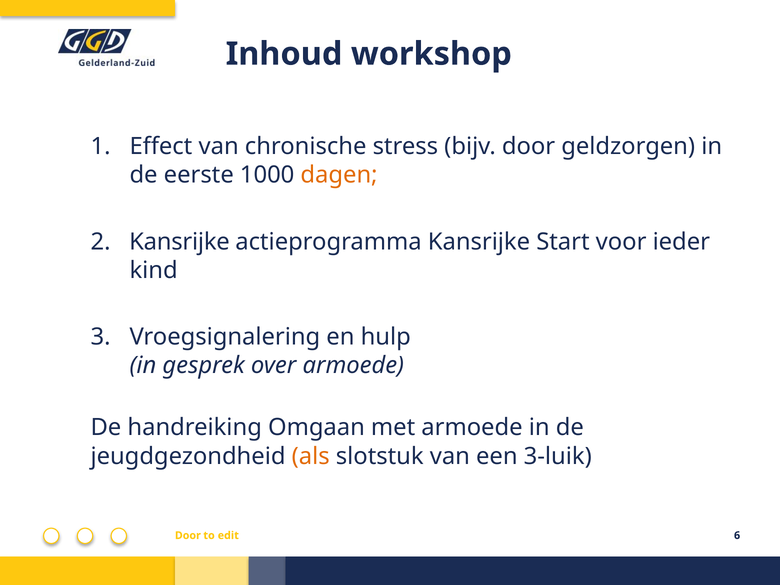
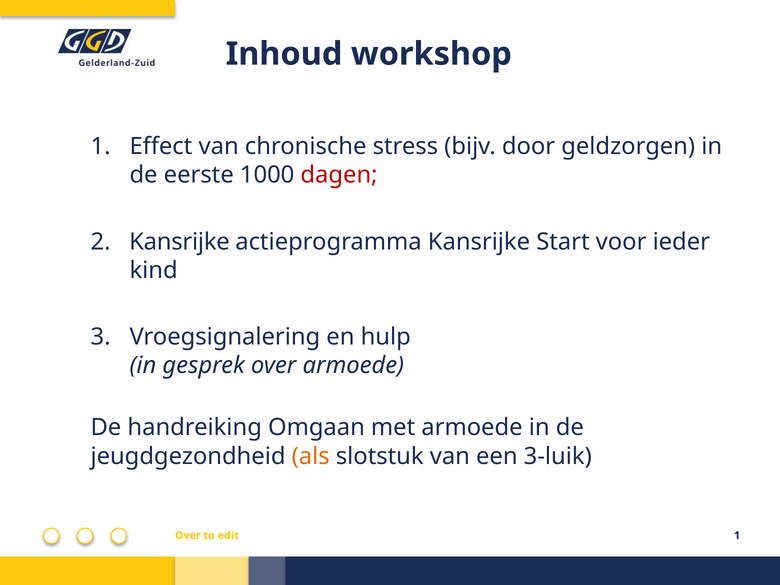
dagen colour: orange -> red
Door at (188, 535): Door -> Over
edit 6: 6 -> 1
